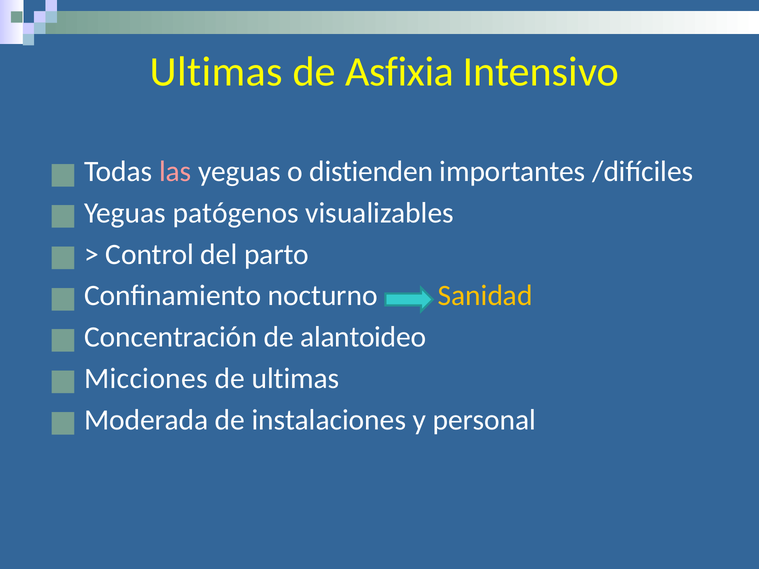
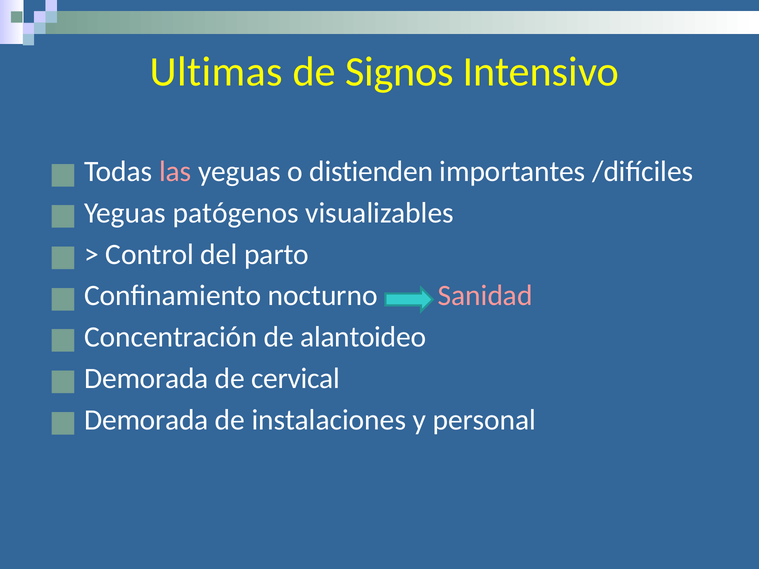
Asfixia: Asfixia -> Signos
Sanidad colour: yellow -> pink
Micciones at (146, 379): Micciones -> Demorada
de ultimas: ultimas -> cervical
Moderada at (146, 420): Moderada -> Demorada
